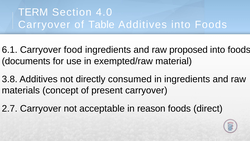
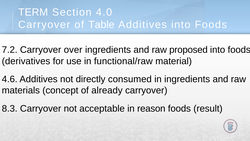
6.1: 6.1 -> 7.2
food: food -> over
documents: documents -> derivatives
exempted/raw: exempted/raw -> functional/raw
3.8: 3.8 -> 4.6
present: present -> already
2.7: 2.7 -> 8.3
direct: direct -> result
